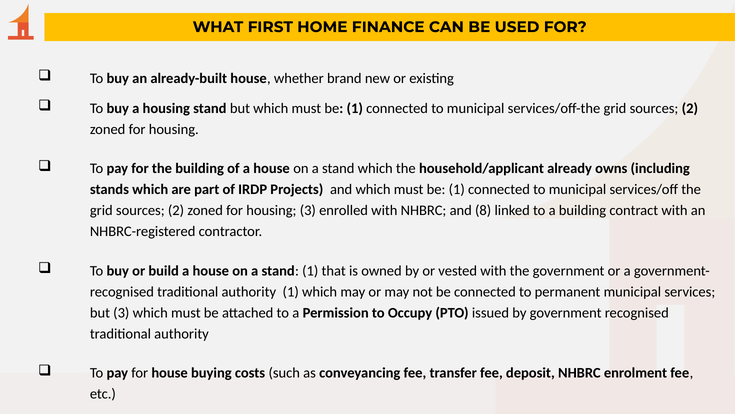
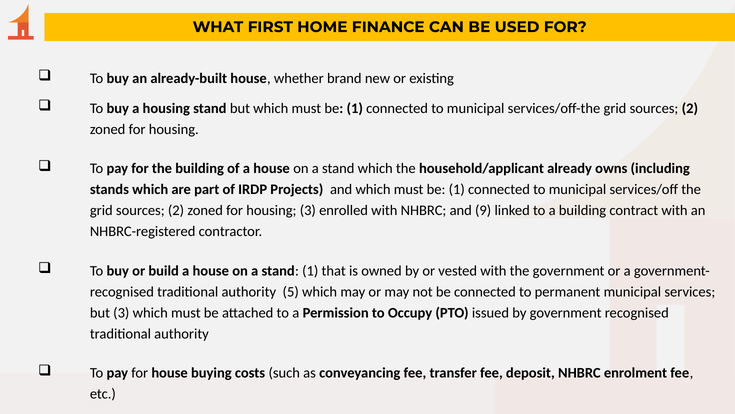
8: 8 -> 9
authority 1: 1 -> 5
